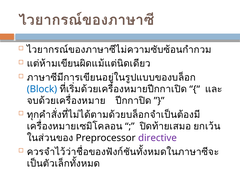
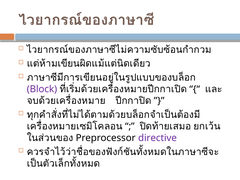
Block colour: blue -> purple
